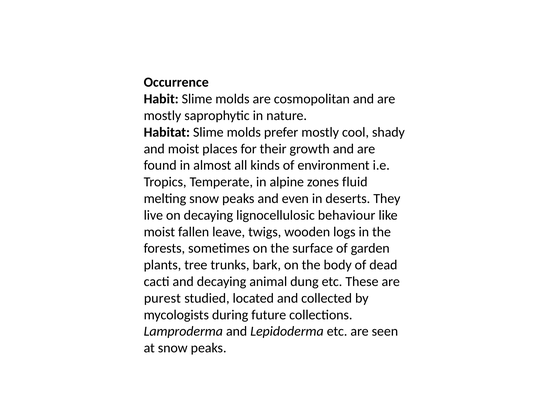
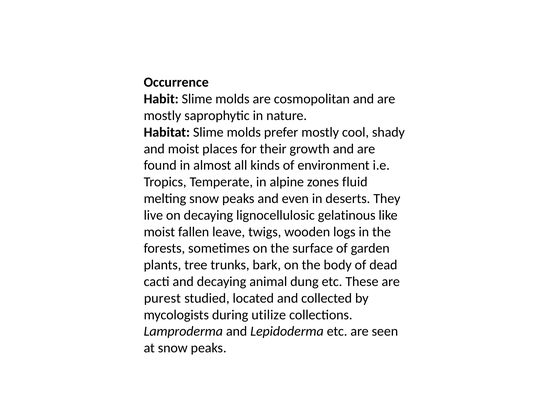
behaviour: behaviour -> gelatinous
future: future -> utilize
